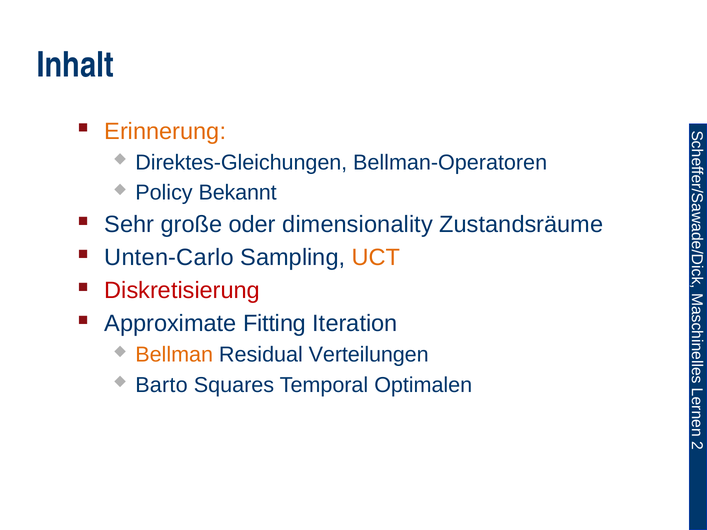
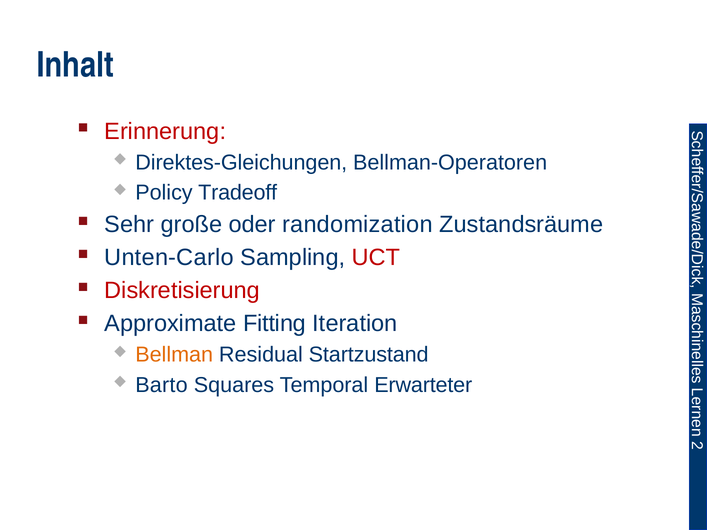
Erinnerung colour: orange -> red
Bekannt: Bekannt -> Tradeoff
dimensionality: dimensionality -> randomization
UCT colour: orange -> red
Verteilungen: Verteilungen -> Startzustand
Optimalen: Optimalen -> Erwarteter
